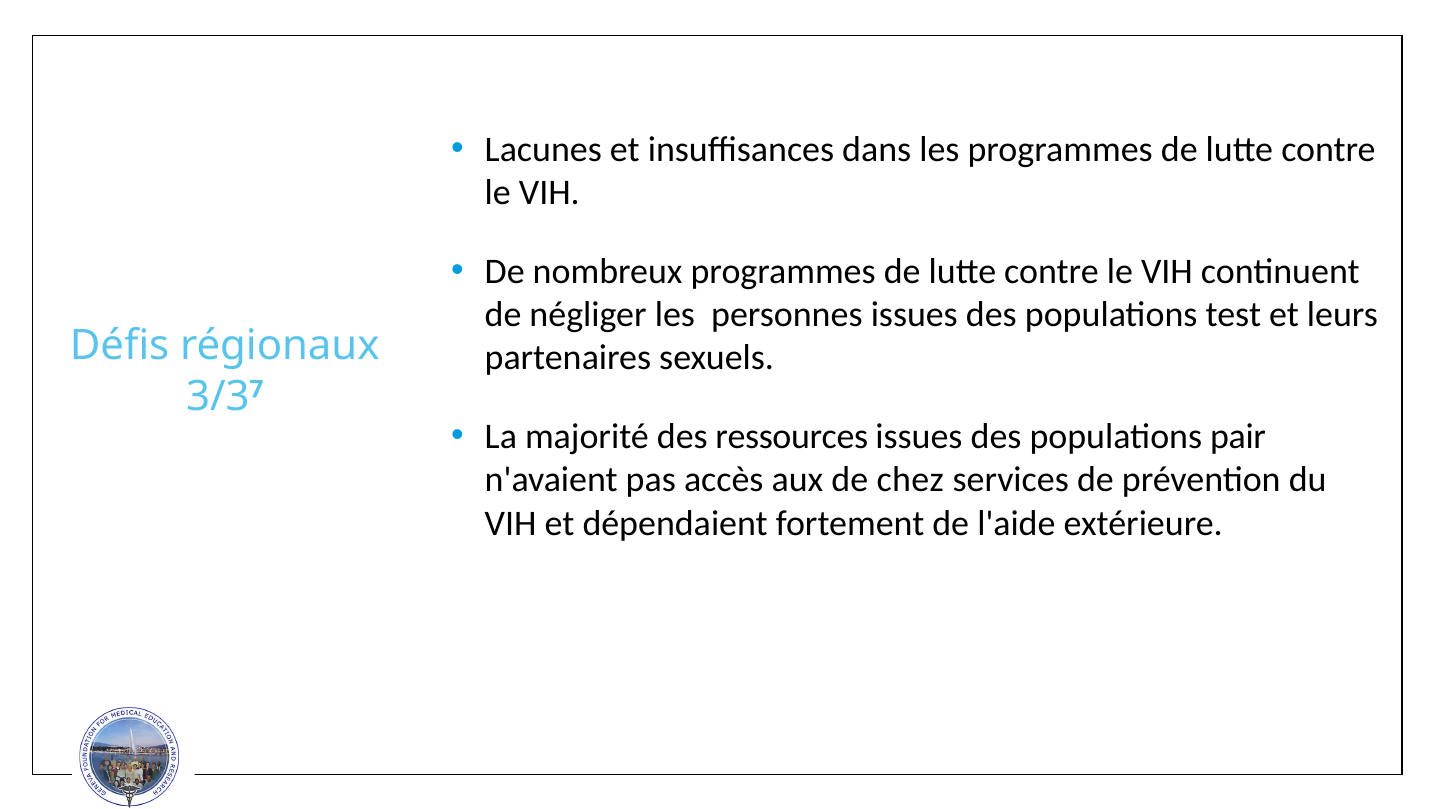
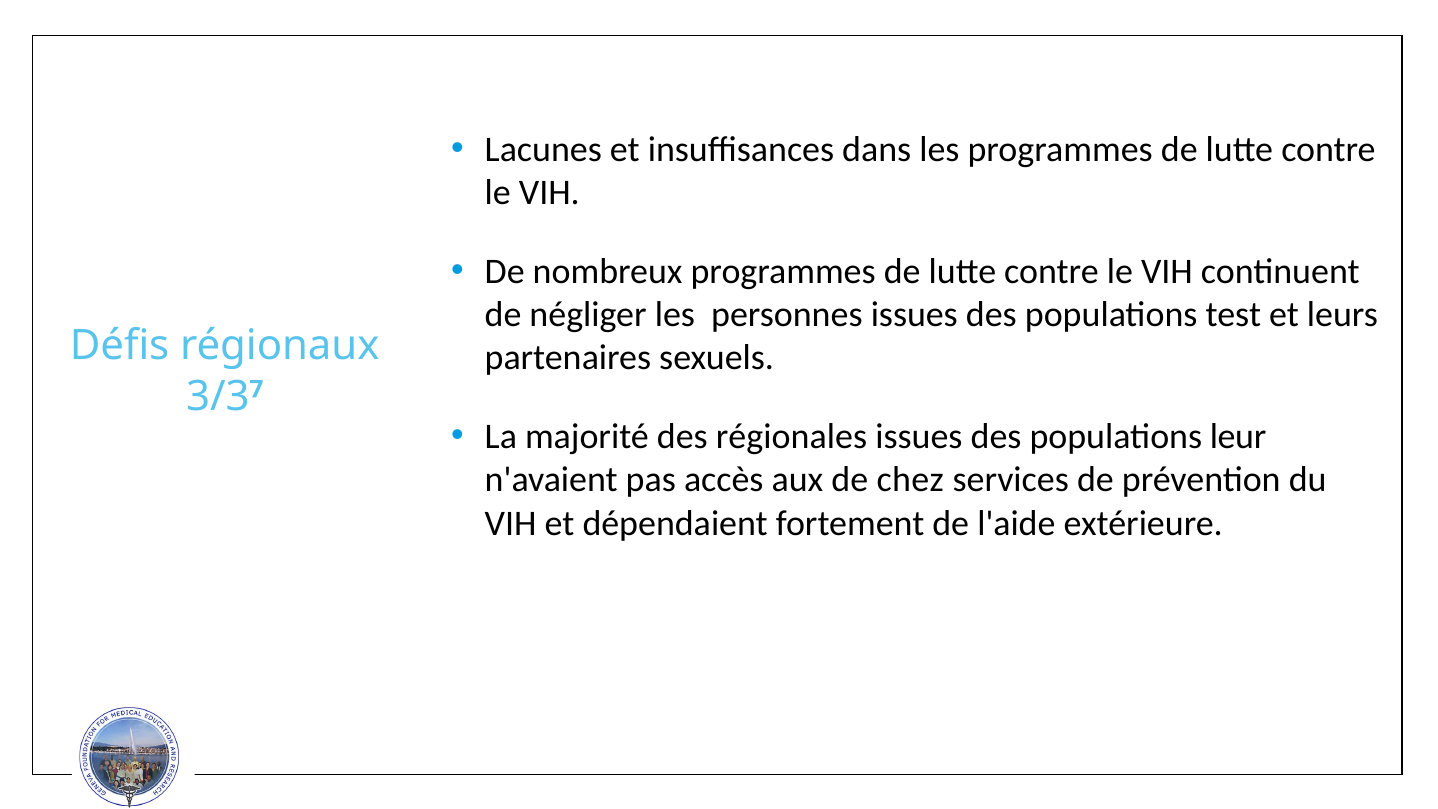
ressources: ressources -> régionales
pair: pair -> leur
